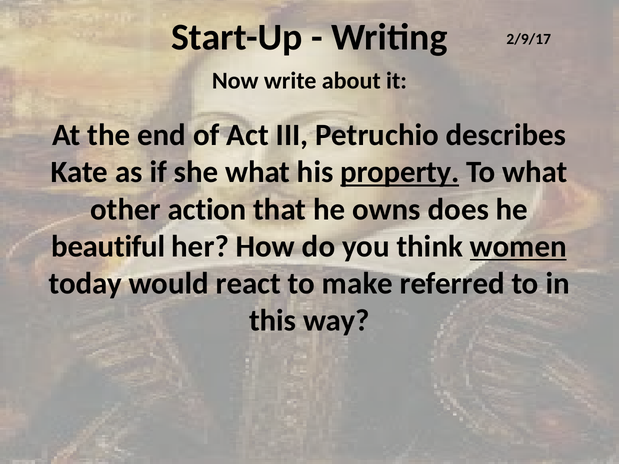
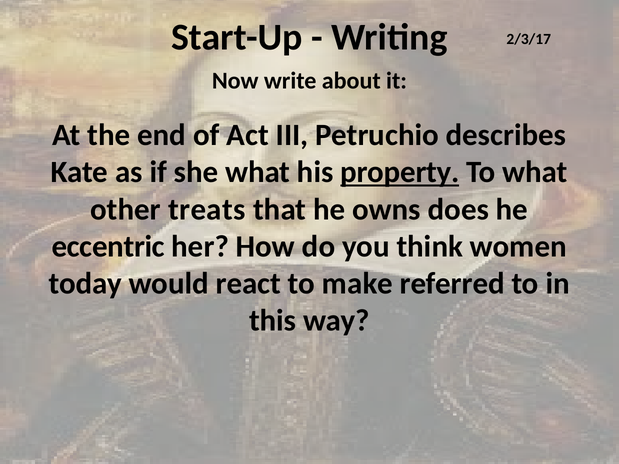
2/9/17: 2/9/17 -> 2/3/17
action: action -> treats
beautiful: beautiful -> eccentric
women underline: present -> none
